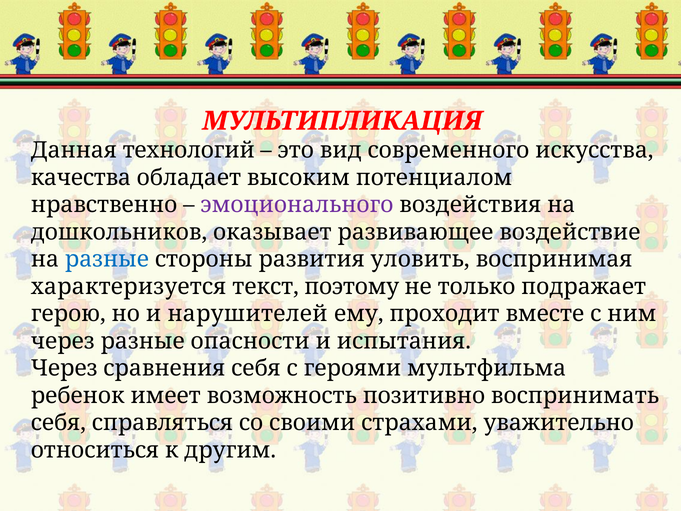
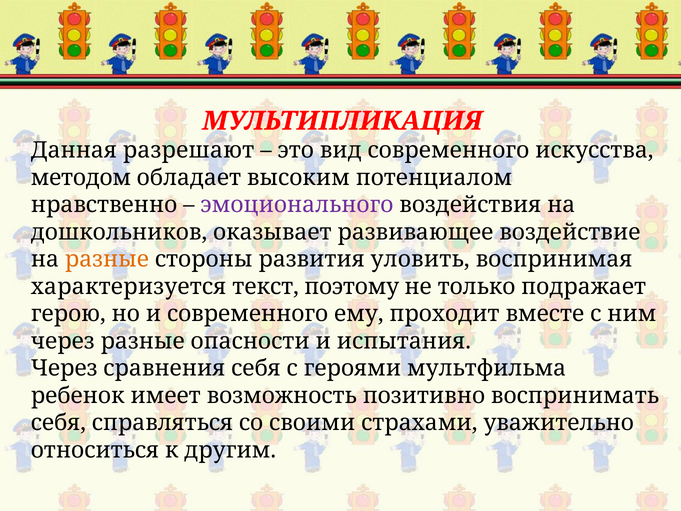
технологий: технологий -> разрешают
качества: качества -> методом
разные at (107, 259) colour: blue -> orange
и нарушителей: нарушителей -> современного
